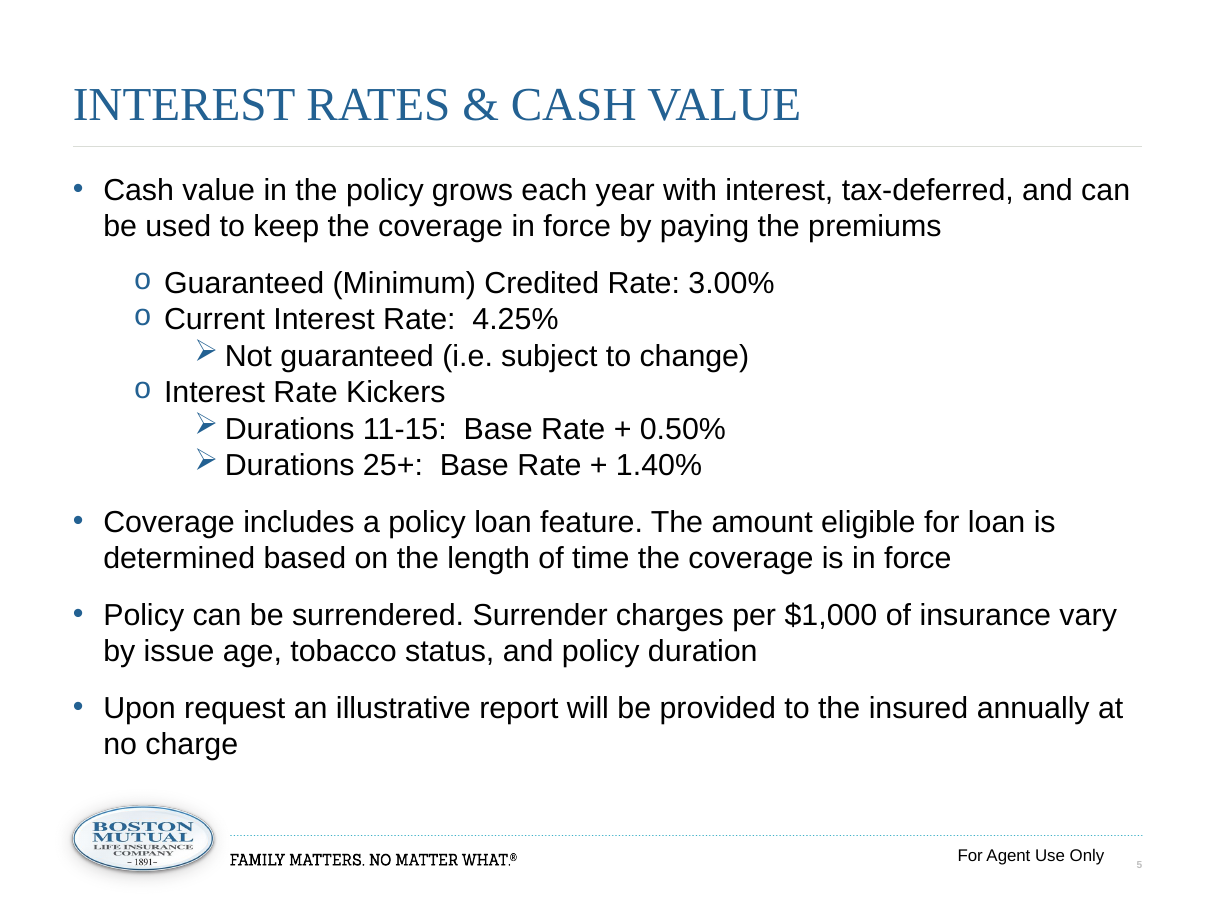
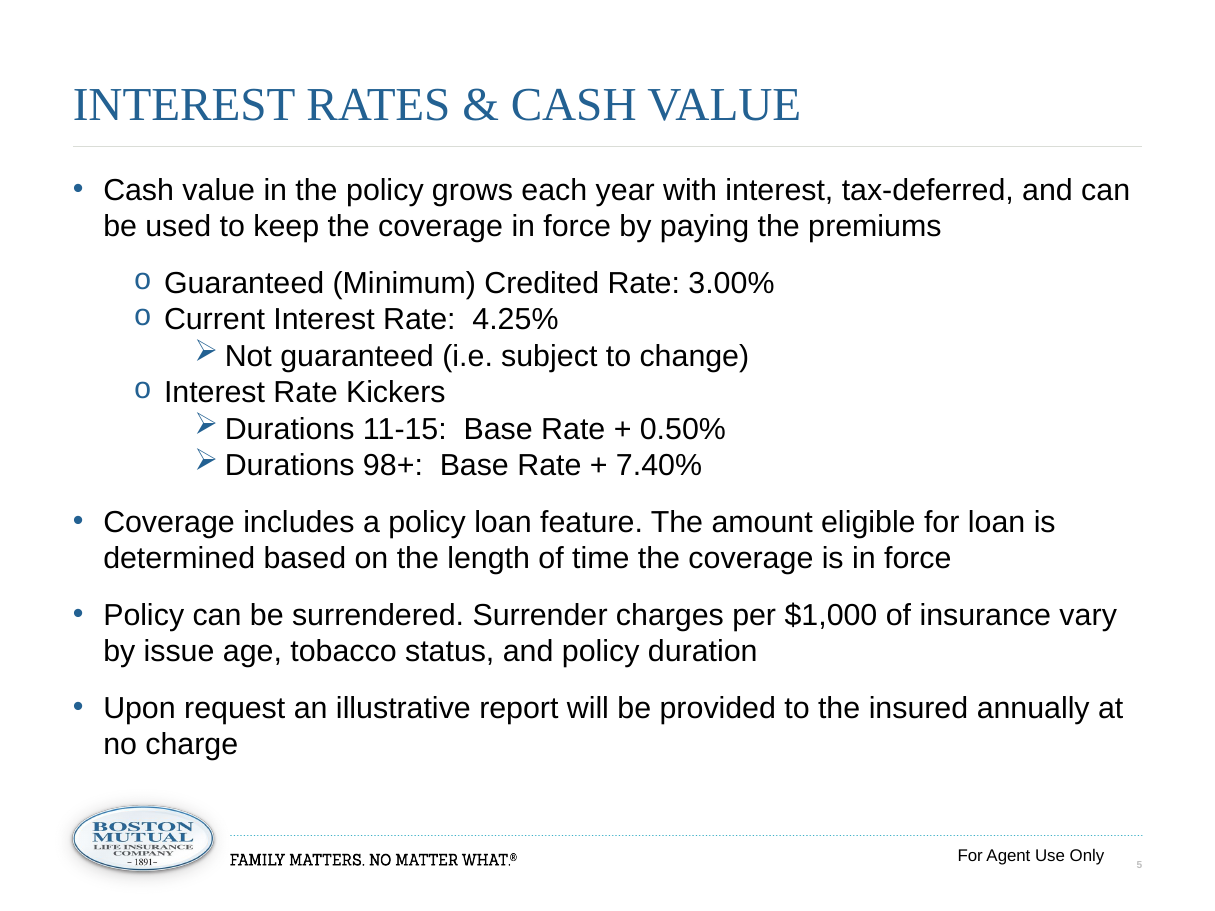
25+: 25+ -> 98+
1.40%: 1.40% -> 7.40%
